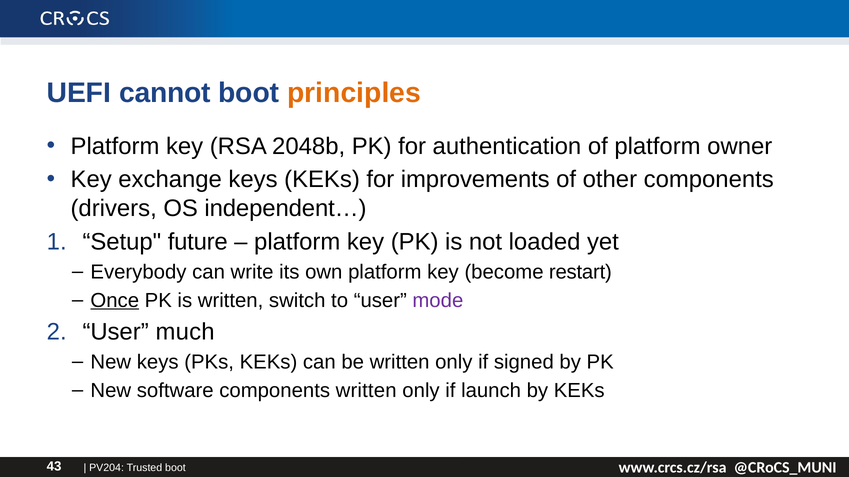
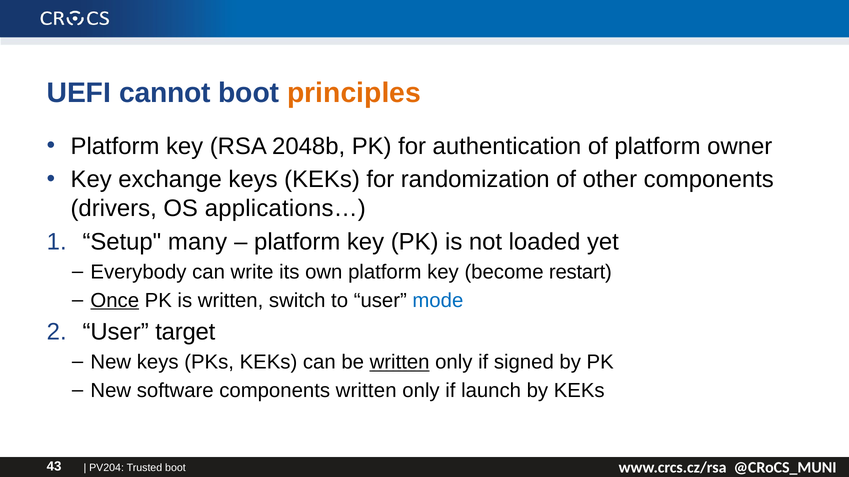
improvements: improvements -> randomization
independent…: independent… -> applications…
future: future -> many
mode colour: purple -> blue
much: much -> target
written at (400, 363) underline: none -> present
